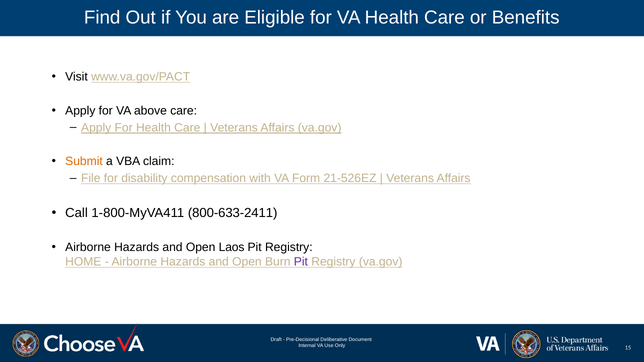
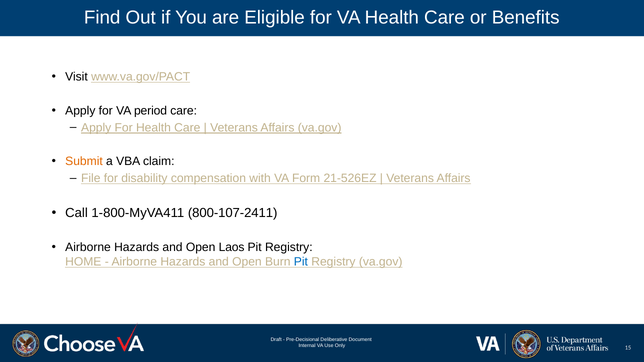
above: above -> period
800-633-2411: 800-633-2411 -> 800-107-2411
Pit at (301, 262) colour: purple -> blue
